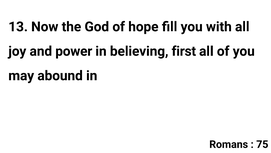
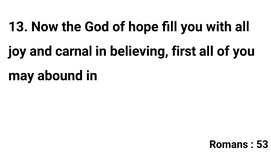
power: power -> carnal
75: 75 -> 53
